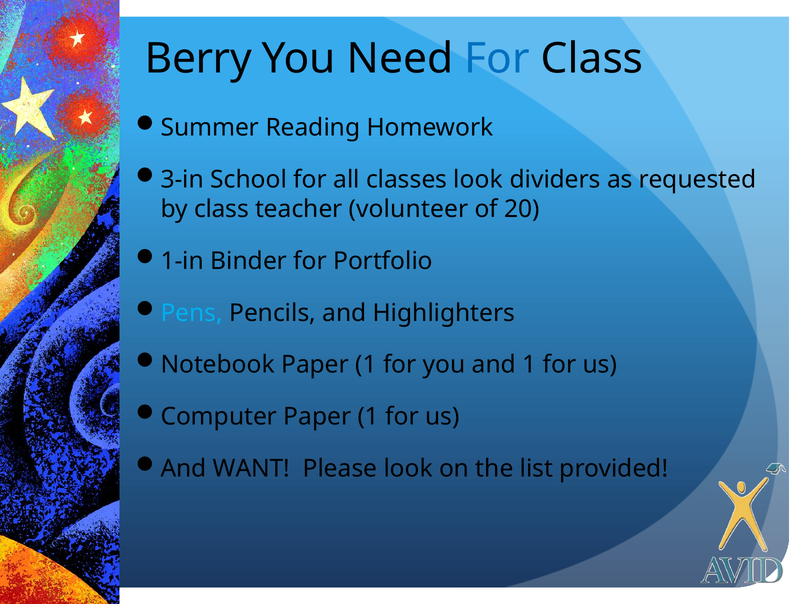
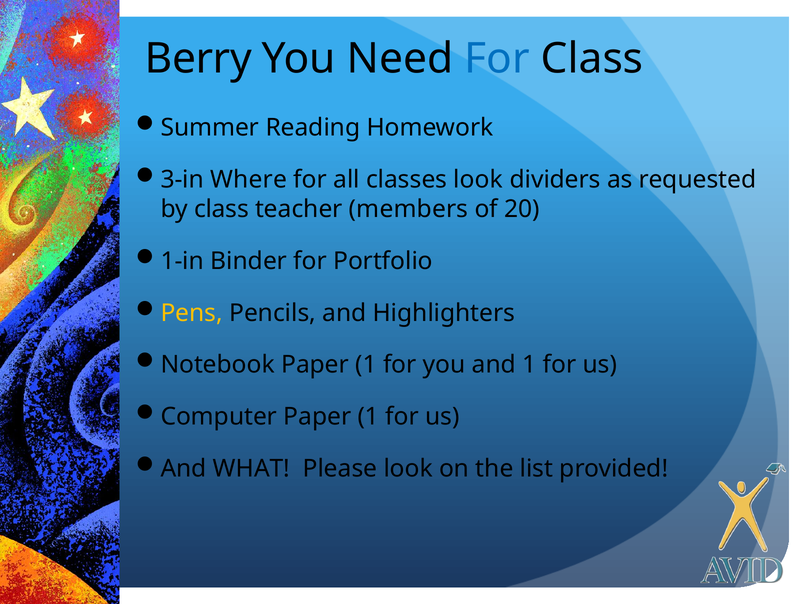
School: School -> Where
volunteer: volunteer -> members
Pens colour: light blue -> yellow
WANT: WANT -> WHAT
